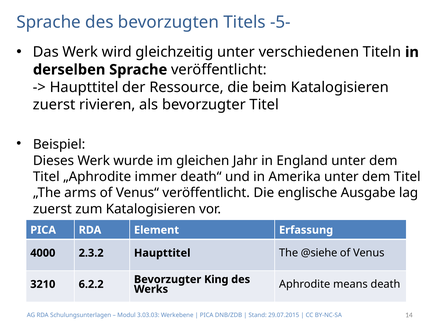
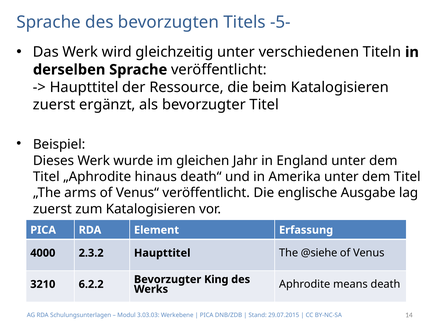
rivieren: rivieren -> ergänzt
immer: immer -> hinaus
